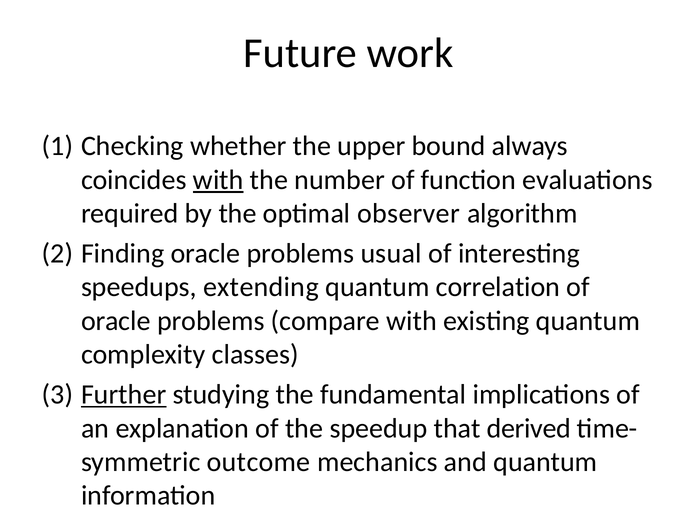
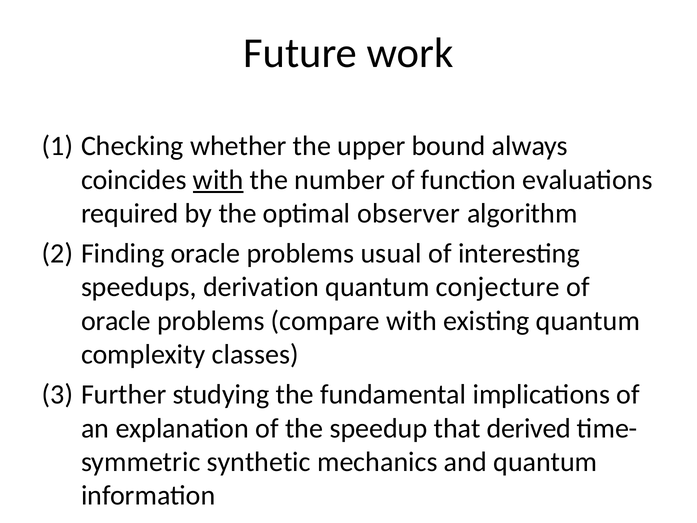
extending: extending -> derivation
correlation: correlation -> conjecture
Further underline: present -> none
outcome: outcome -> synthetic
